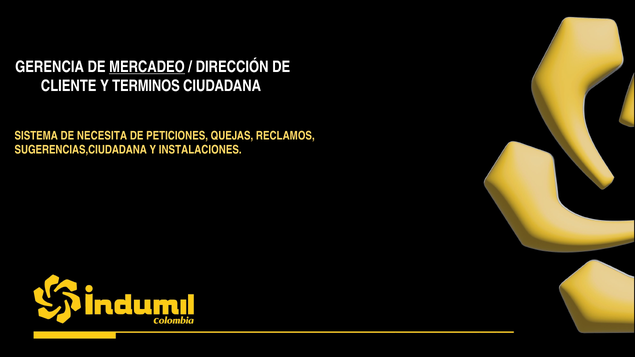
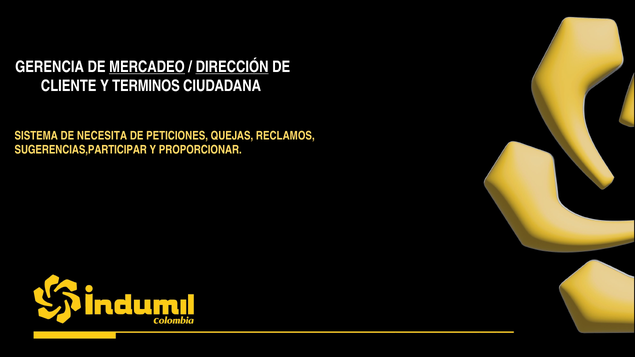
DIRECCIÓN underline: none -> present
SUGERENCIAS,CIUDADANA: SUGERENCIAS,CIUDADANA -> SUGERENCIAS,PARTICIPAR
INSTALACIONES: INSTALACIONES -> PROPORCIONAR
